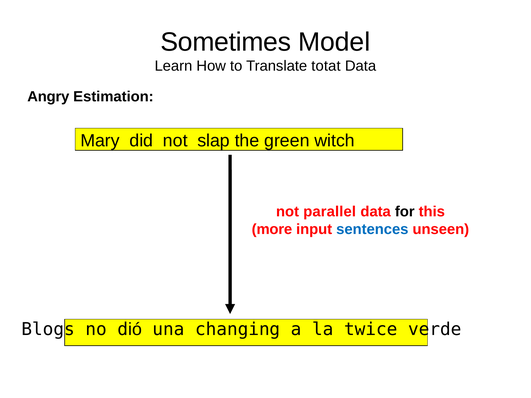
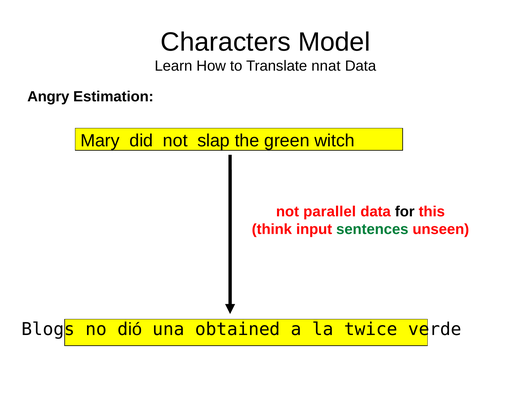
Sometimes: Sometimes -> Characters
totat: totat -> nnat
more: more -> think
sentences colour: blue -> green
changing: changing -> obtained
